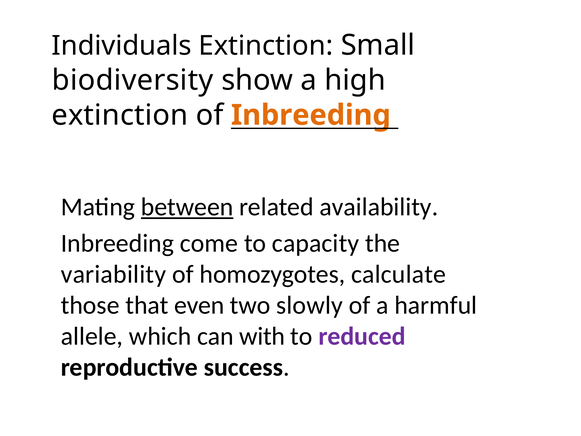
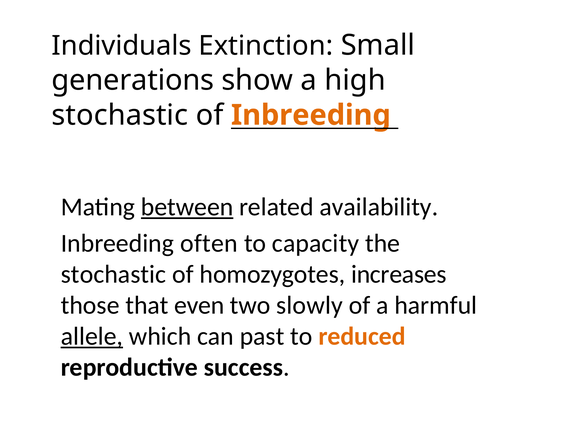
biodiversity: biodiversity -> generations
extinction at (120, 115): extinction -> stochastic
come: come -> often
variability at (113, 274): variability -> stochastic
calculate: calculate -> increases
allele underline: none -> present
with: with -> past
reduced colour: purple -> orange
